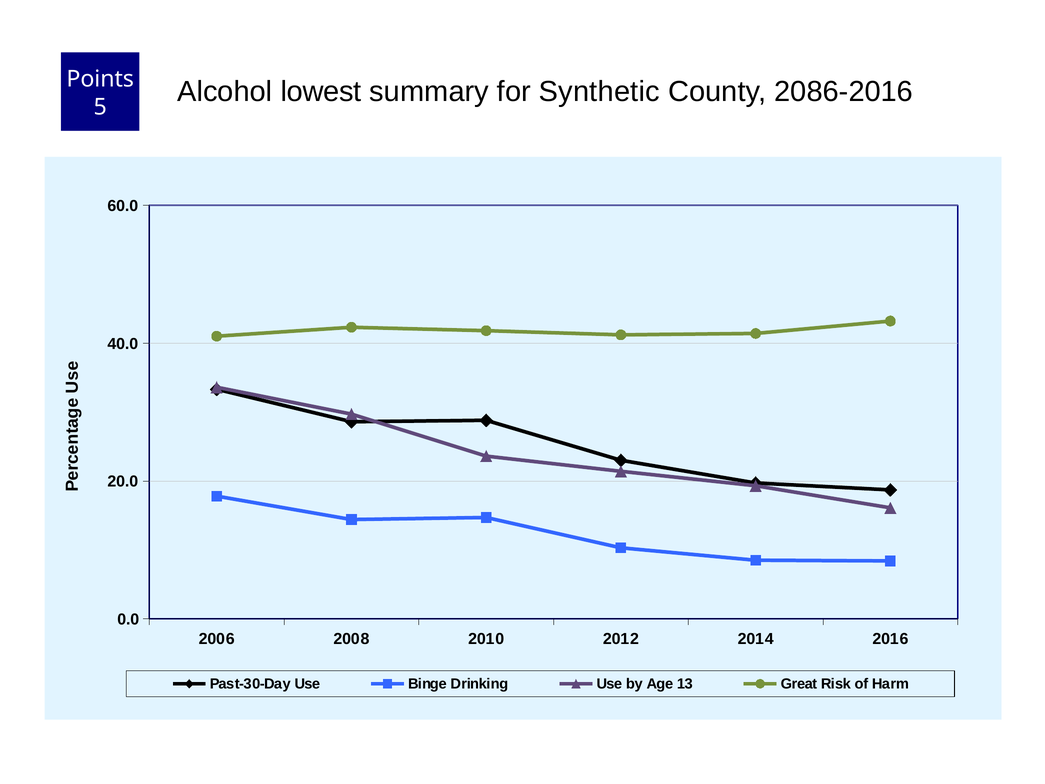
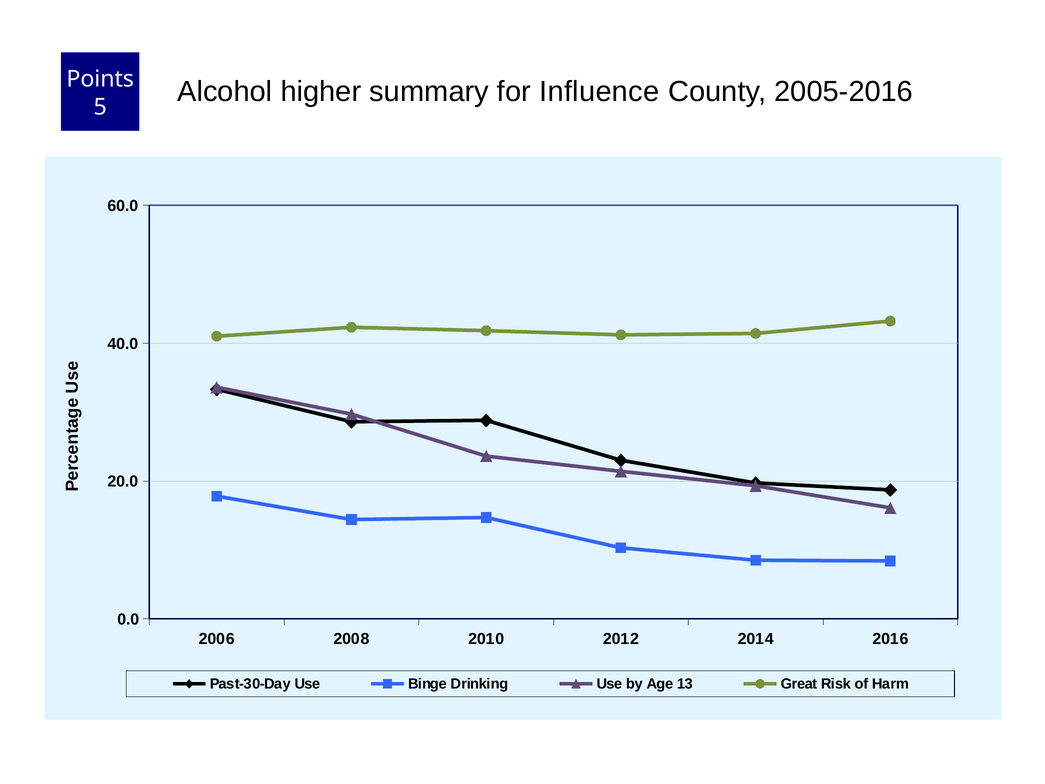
lowest: lowest -> higher
Synthetic: Synthetic -> Influence
2086-2016: 2086-2016 -> 2005-2016
